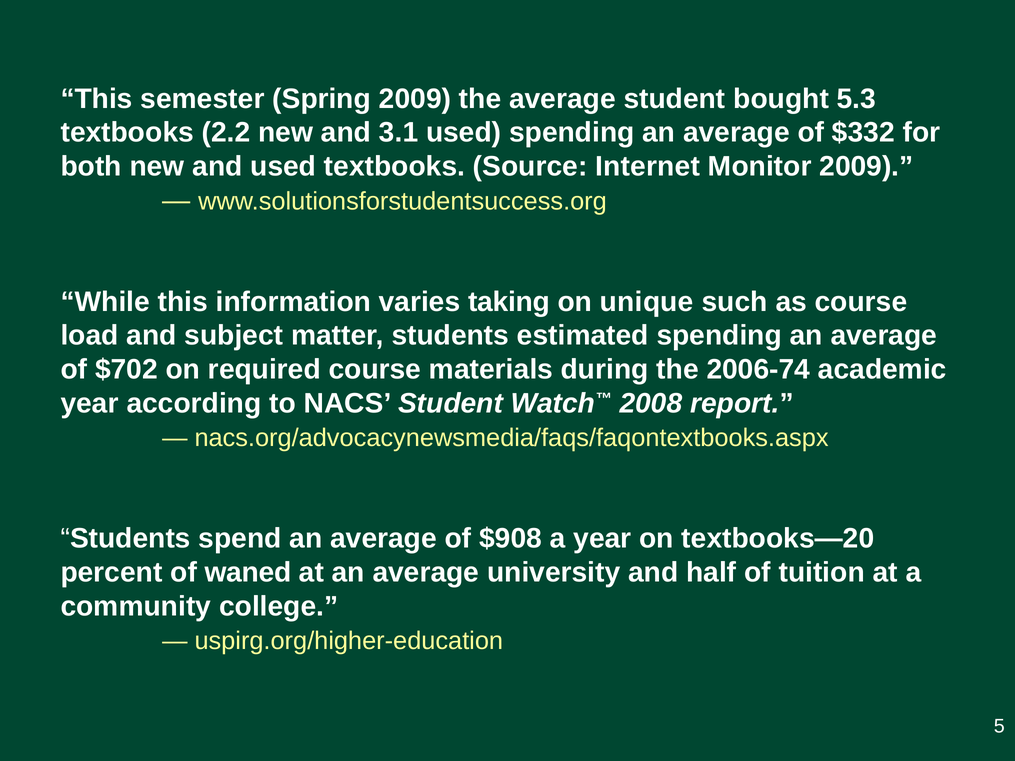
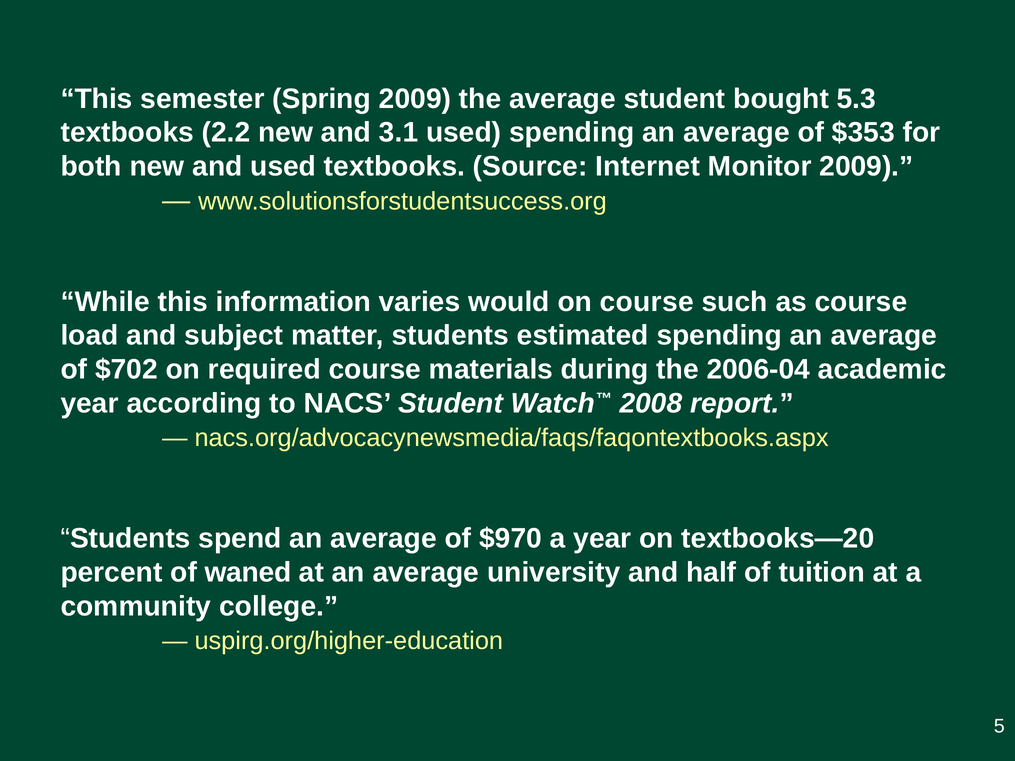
$332: $332 -> $353
taking: taking -> would
on unique: unique -> course
2006-74: 2006-74 -> 2006-04
$908: $908 -> $970
